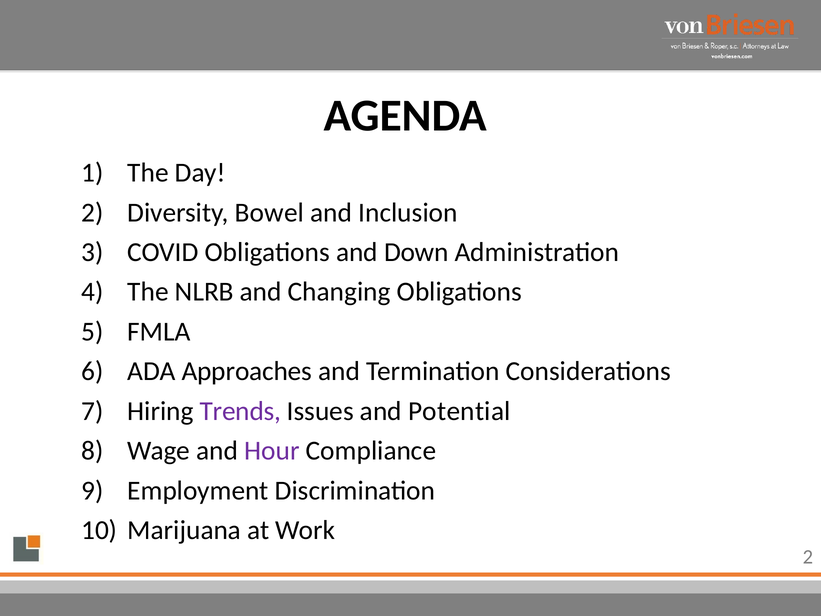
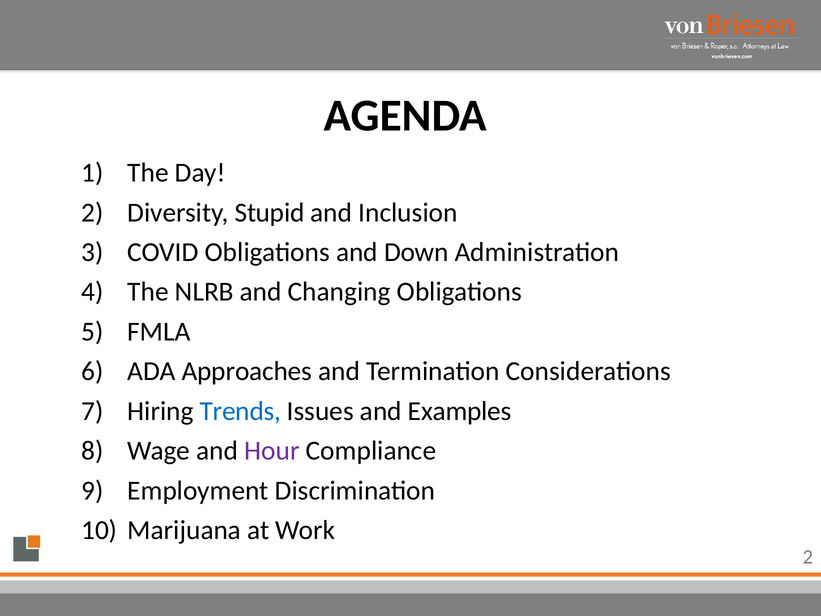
Bowel: Bowel -> Stupid
Trends colour: purple -> blue
Potential: Potential -> Examples
